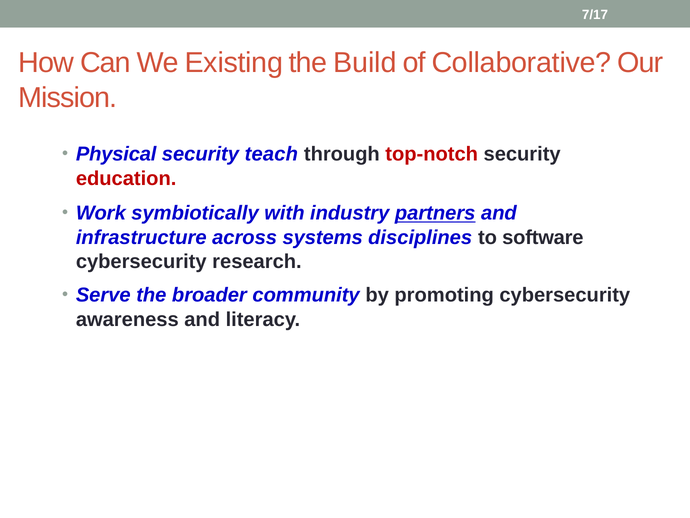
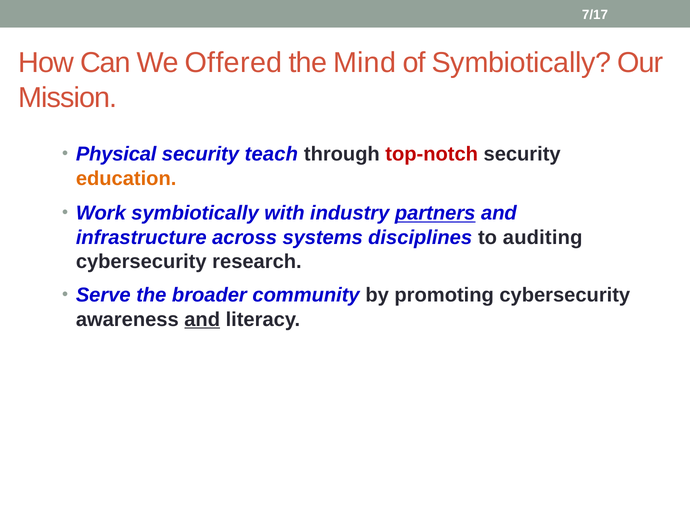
Existing: Existing -> Offered
Build: Build -> Mind
of Collaborative: Collaborative -> Symbiotically
education colour: red -> orange
software: software -> auditing
and at (202, 319) underline: none -> present
